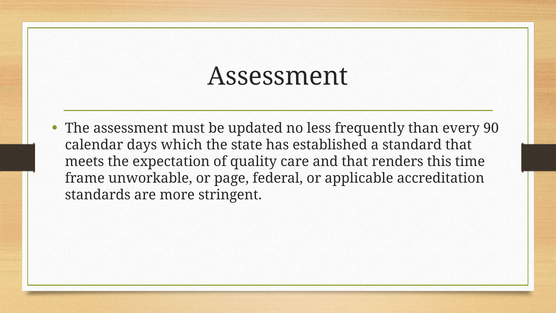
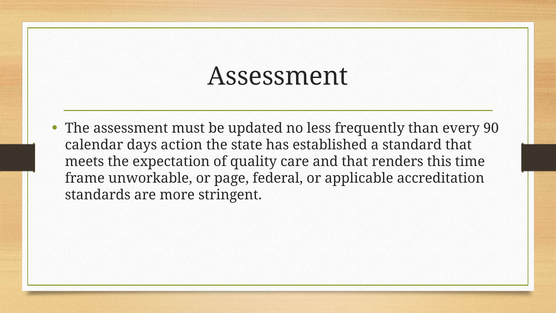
which: which -> action
